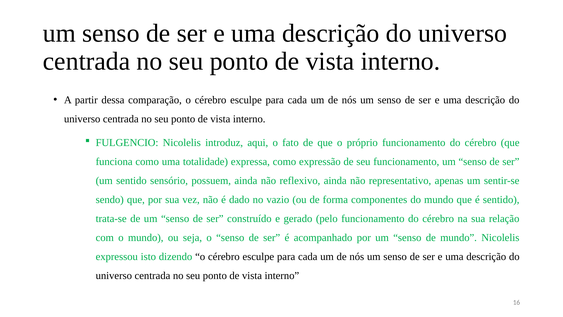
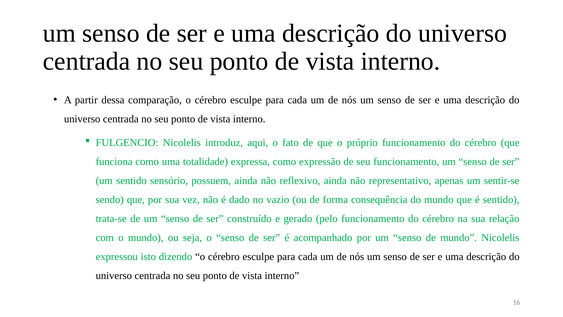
componentes: componentes -> consequência
